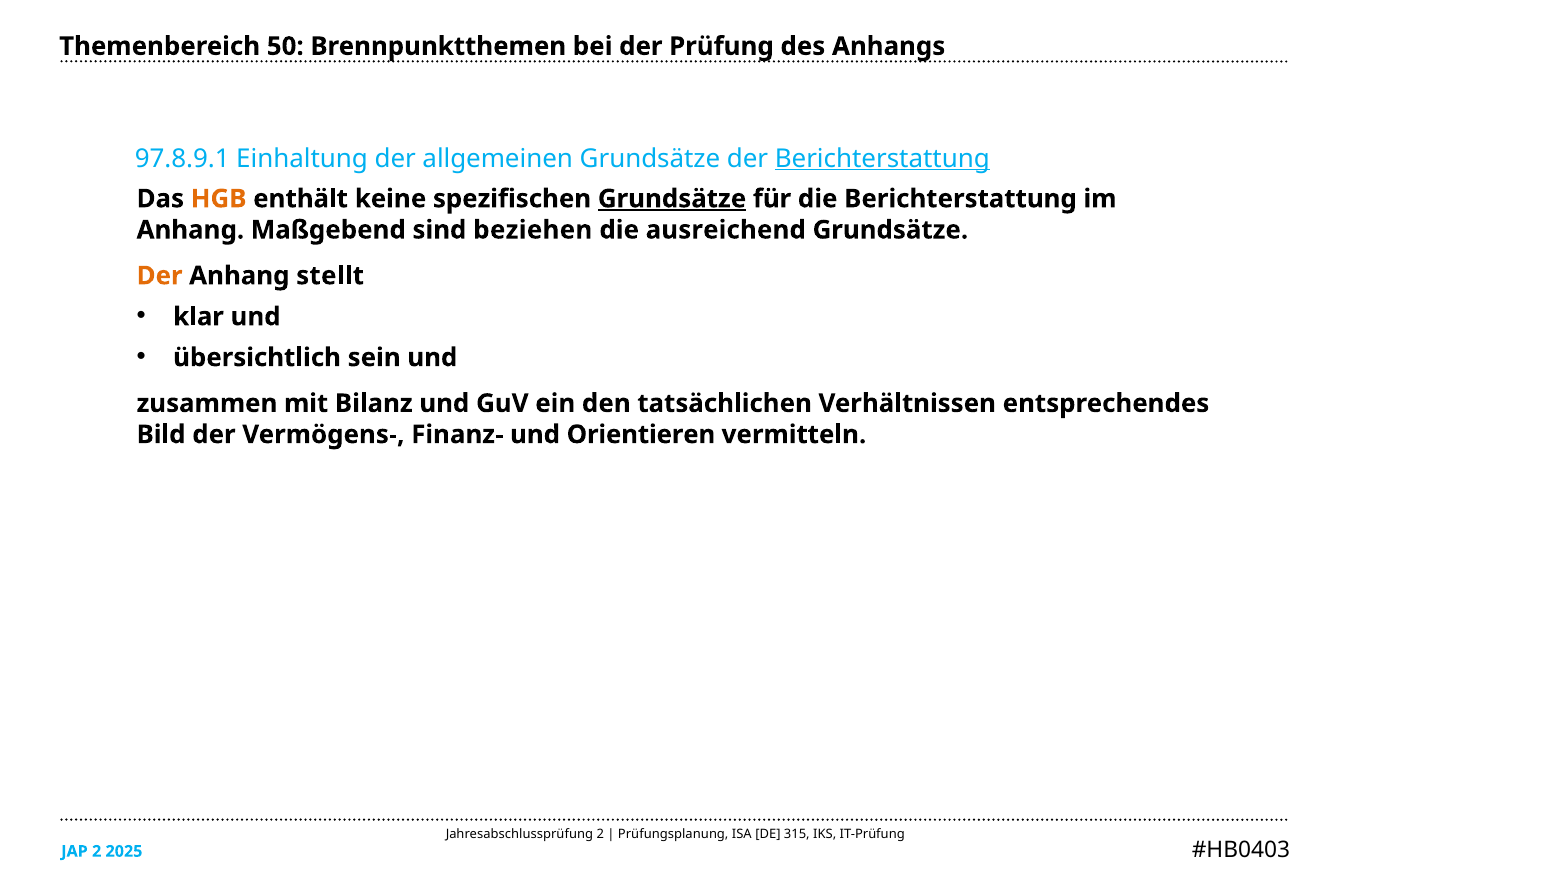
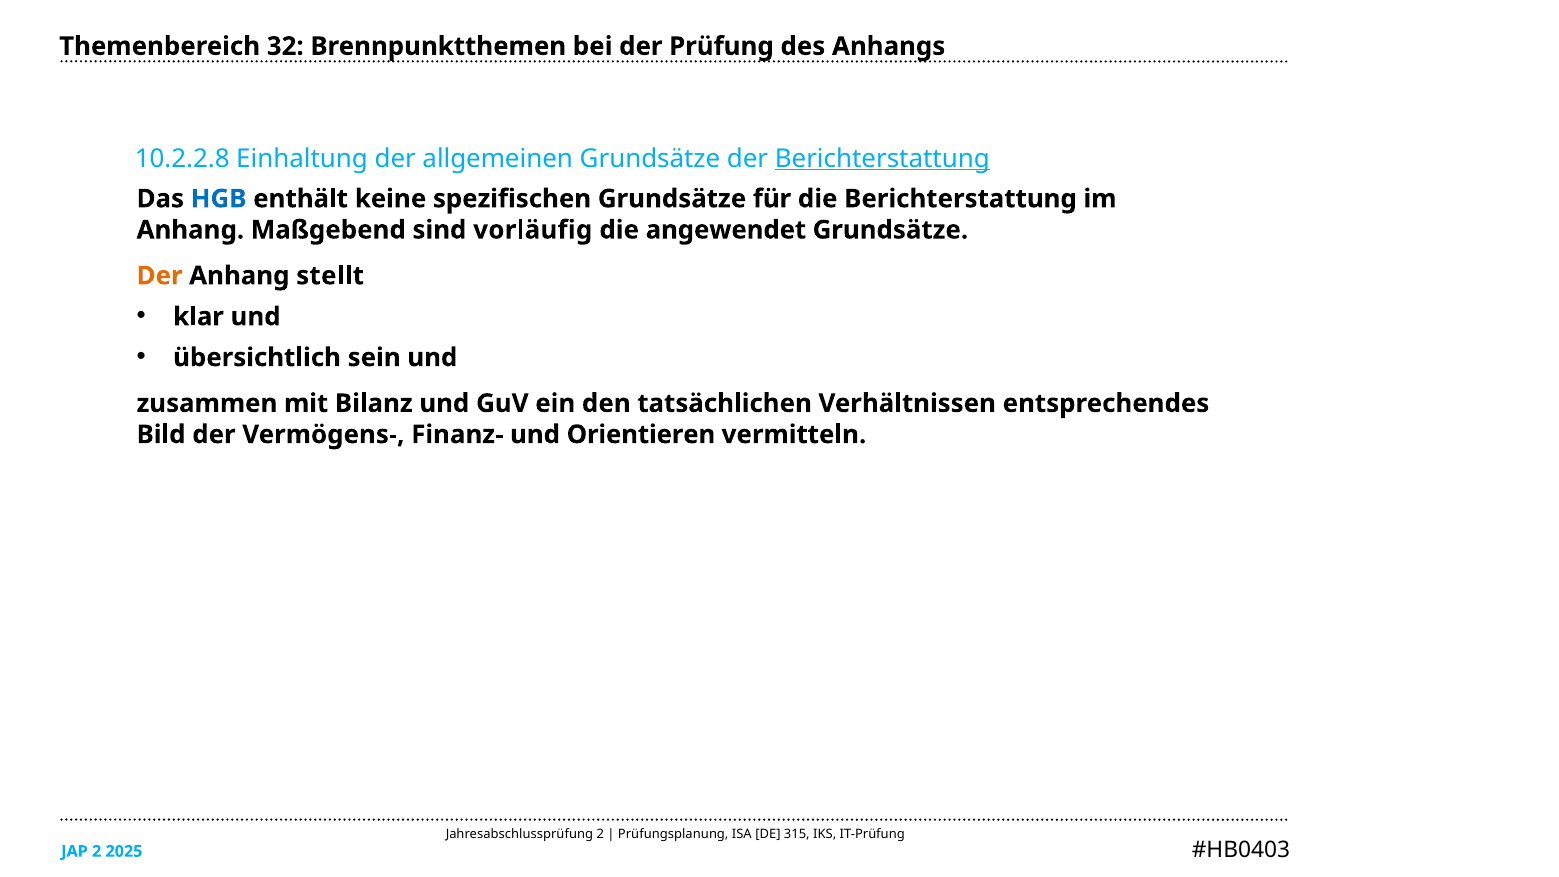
50: 50 -> 32
97.8.9.1: 97.8.9.1 -> 10.2.2.8
HGB colour: orange -> blue
Grundsätze at (672, 199) underline: present -> none
beziehen: beziehen -> vorläufig
ausreichend: ausreichend -> angewendet
